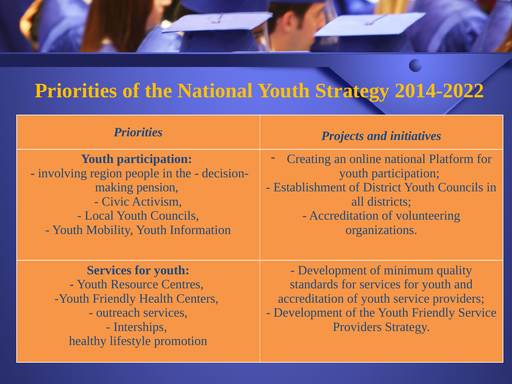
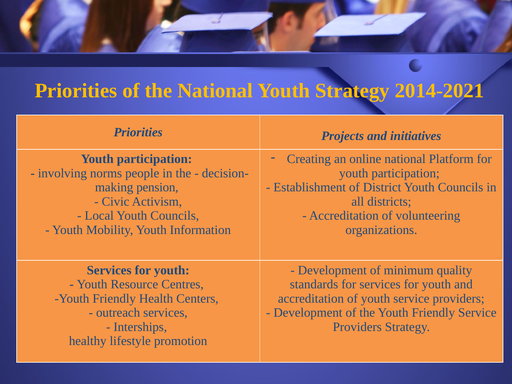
2014-2022: 2014-2022 -> 2014-2021
region: region -> norms
